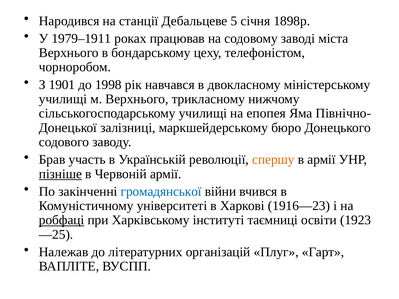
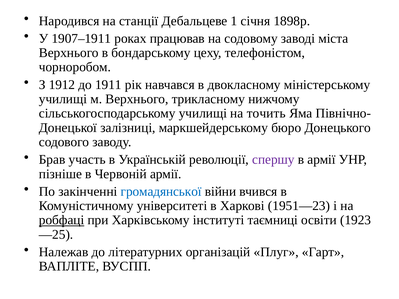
5: 5 -> 1
1979–1911: 1979–1911 -> 1907–1911
1901: 1901 -> 1912
1998: 1998 -> 1911
епопея: епопея -> точить
спершу colour: orange -> purple
пізніше underline: present -> none
1916—23: 1916—23 -> 1951—23
